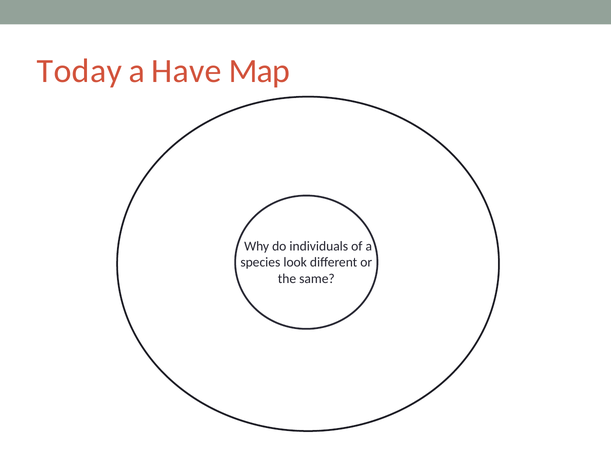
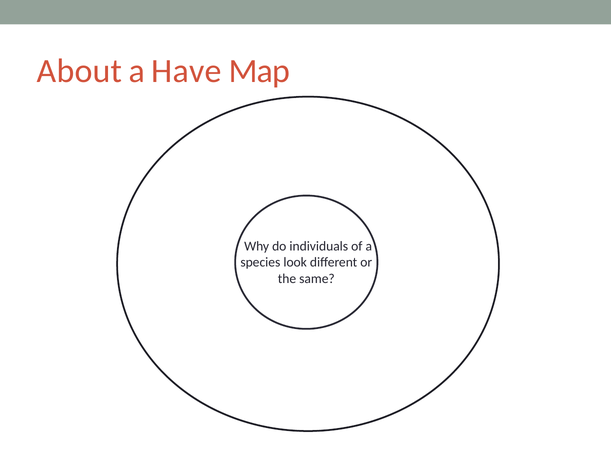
Today: Today -> About
